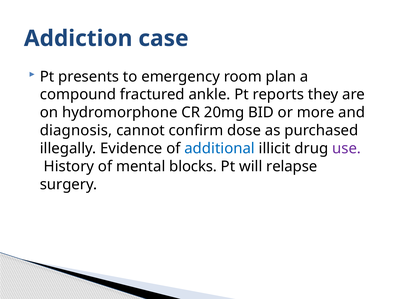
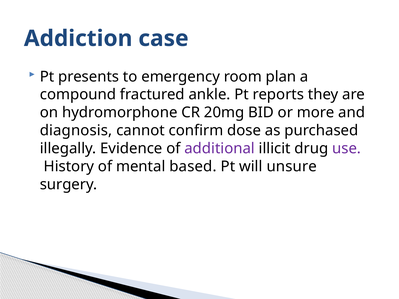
additional colour: blue -> purple
blocks: blocks -> based
relapse: relapse -> unsure
